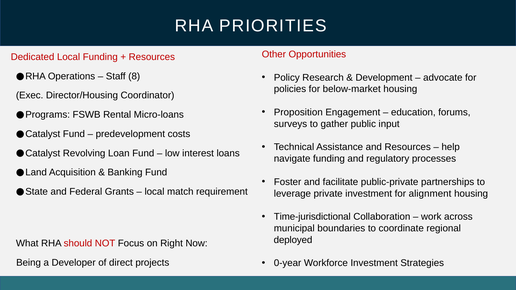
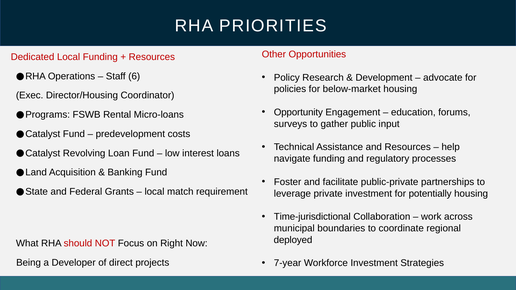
8: 8 -> 6
Proposition: Proposition -> Opportunity
alignment: alignment -> potentially
0-year: 0-year -> 7-year
